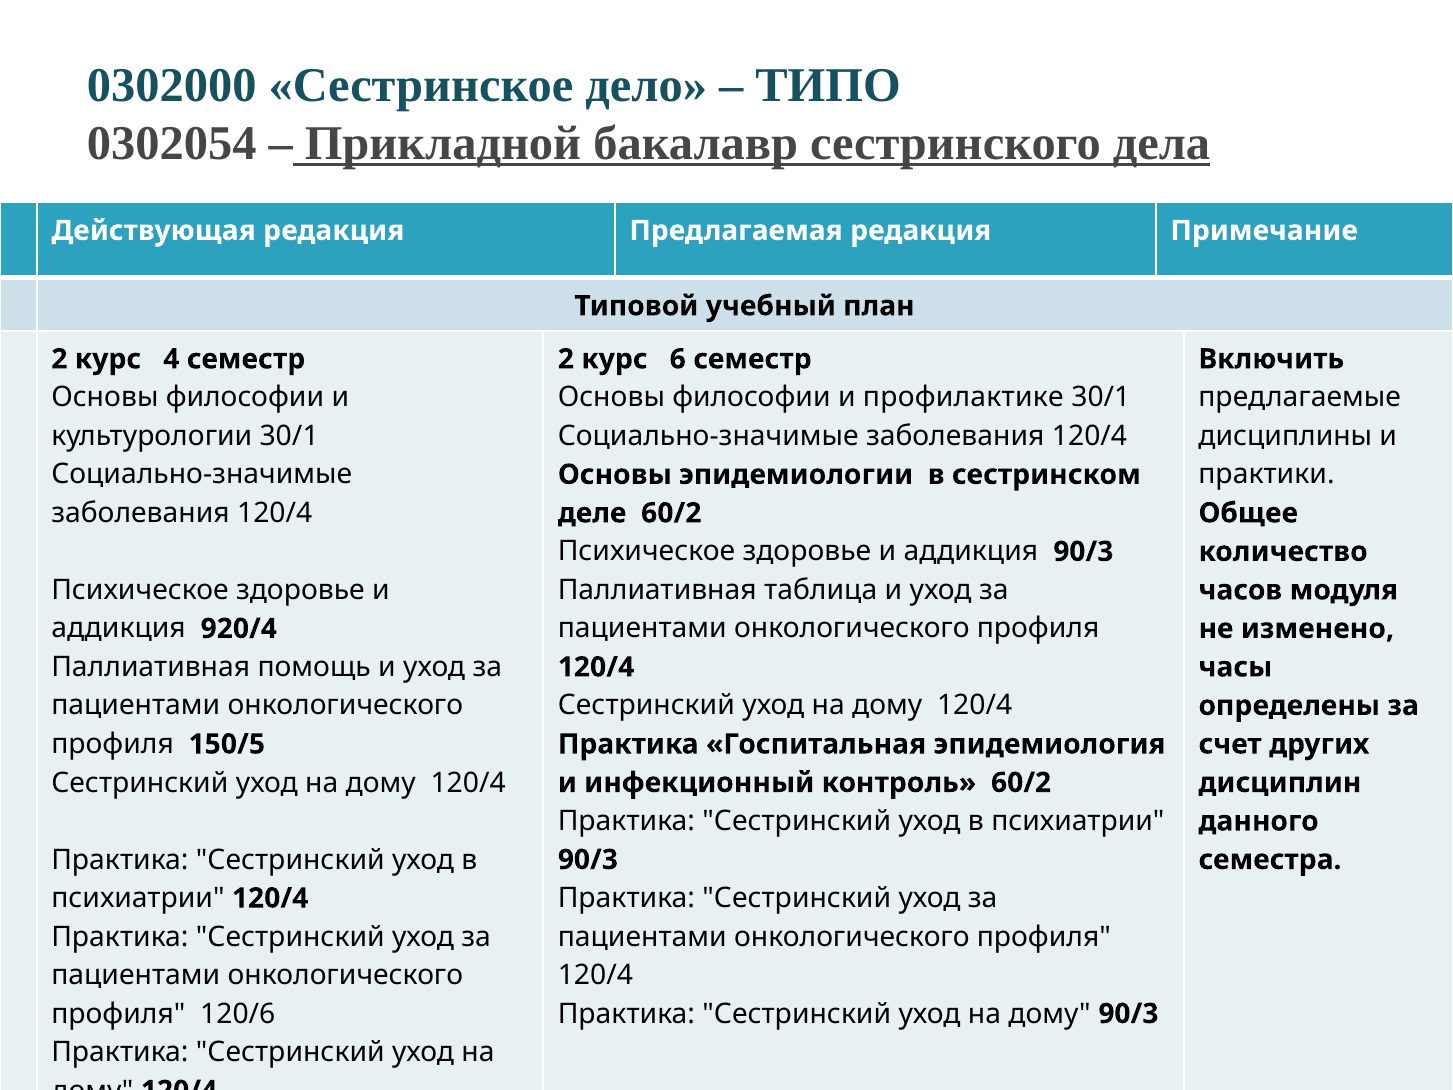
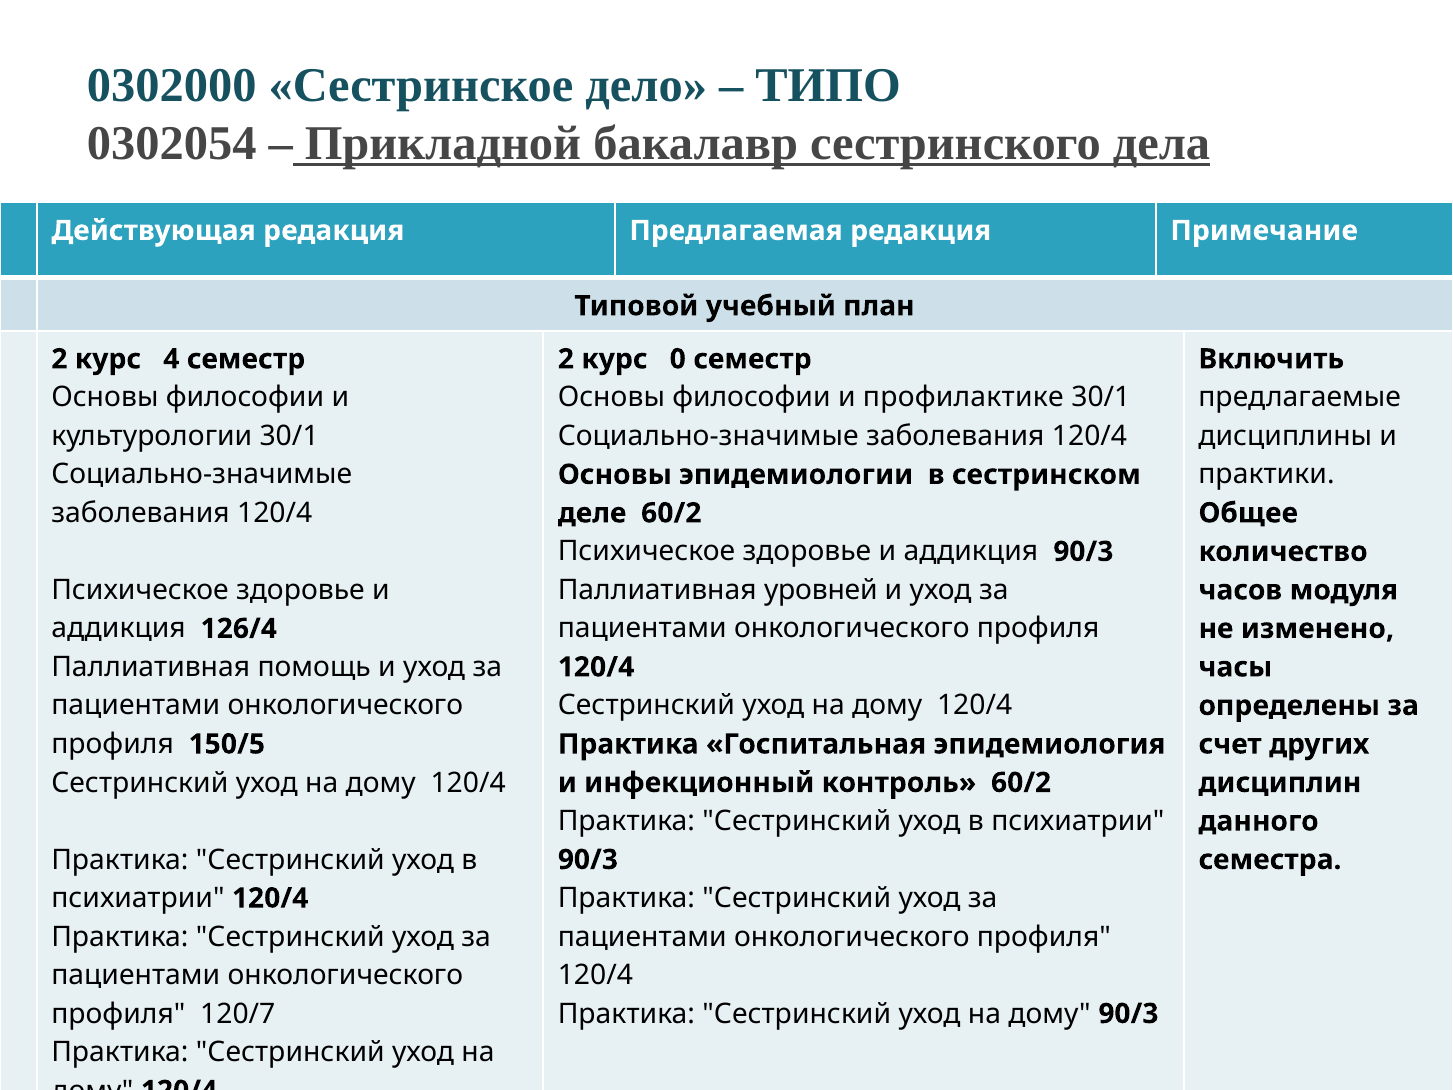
6: 6 -> 0
таблица: таблица -> уровней
920/4: 920/4 -> 126/4
120/6: 120/6 -> 120/7
